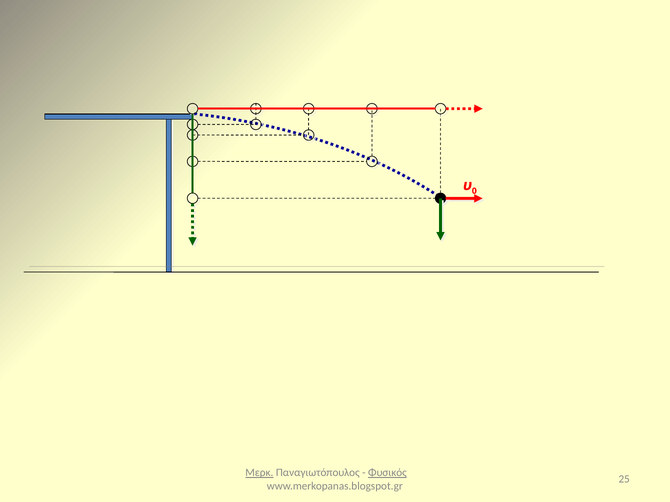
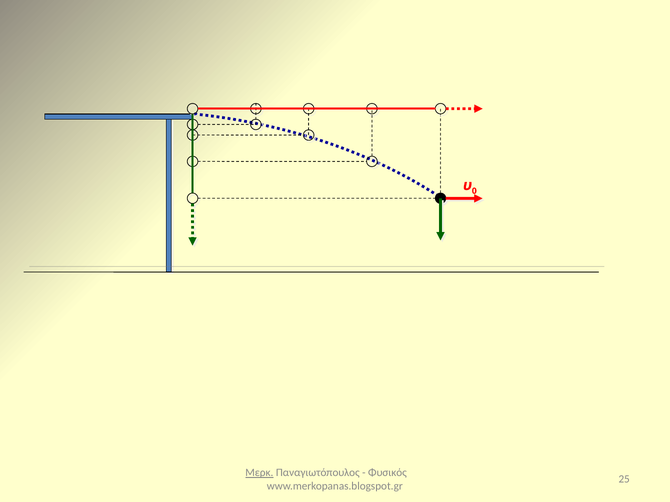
Φυσικός underline: present -> none
